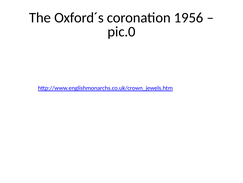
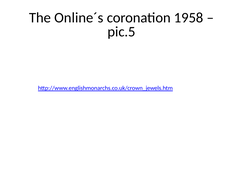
Oxford´s: Oxford´s -> Online´s
1956: 1956 -> 1958
pic.0: pic.0 -> pic.5
